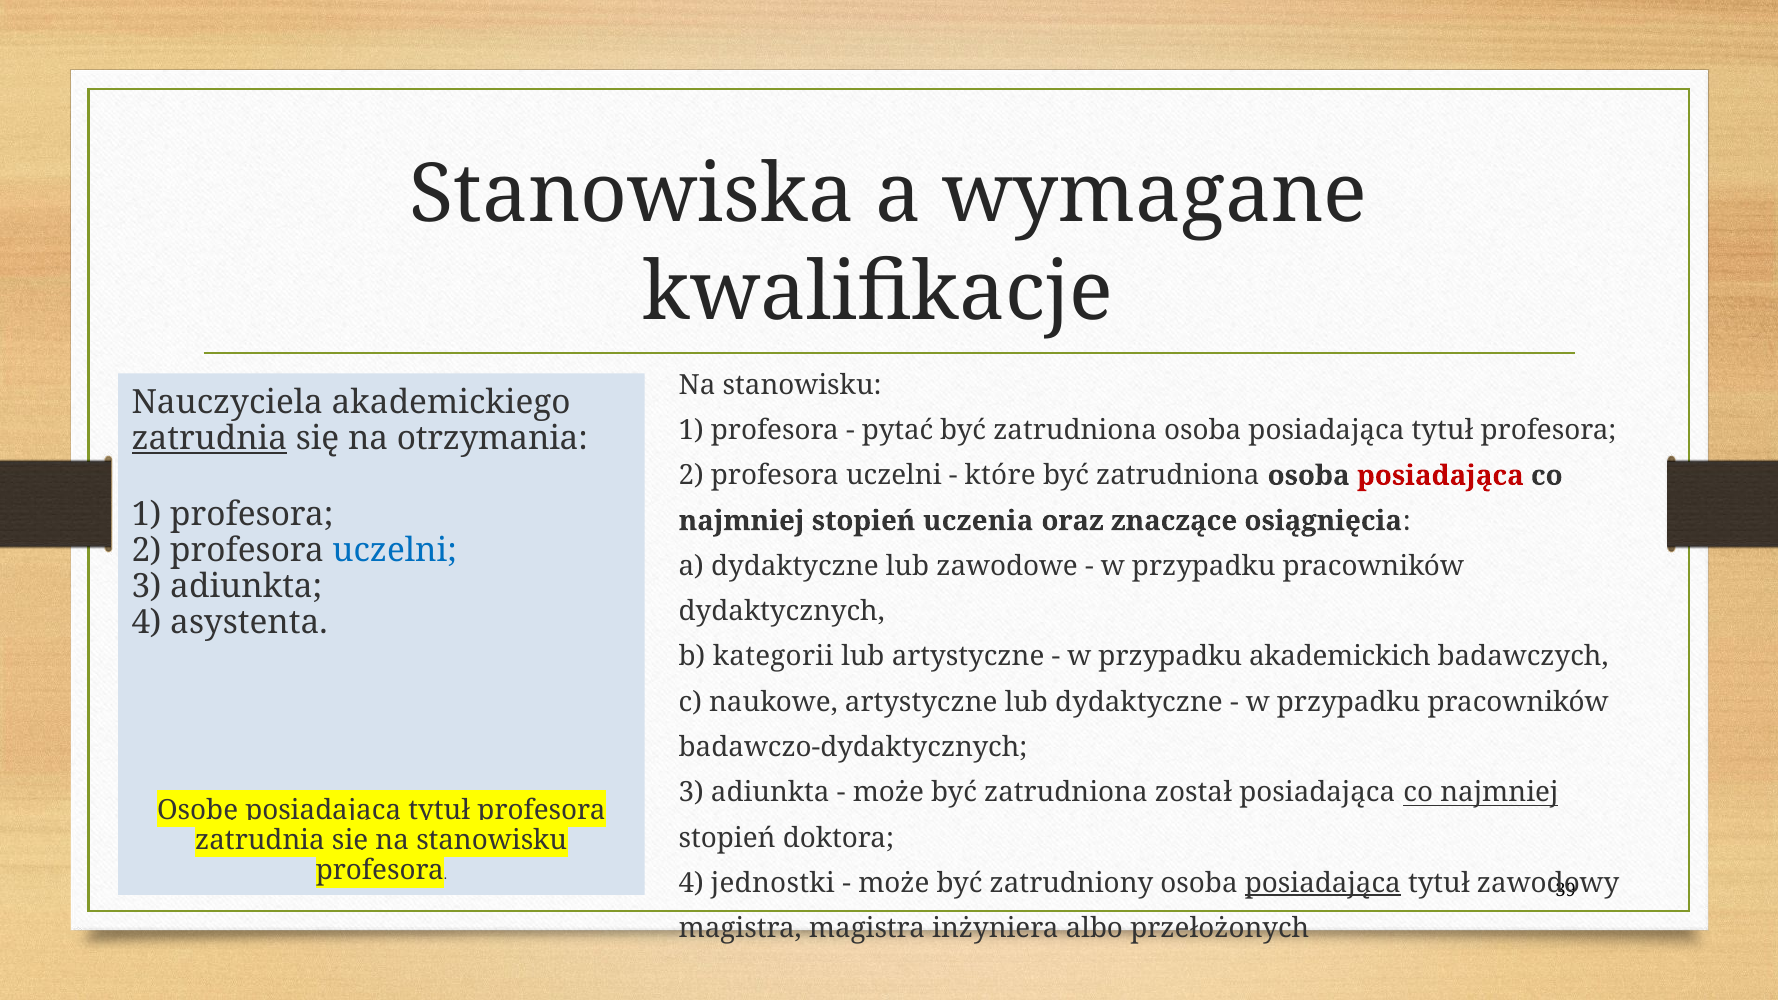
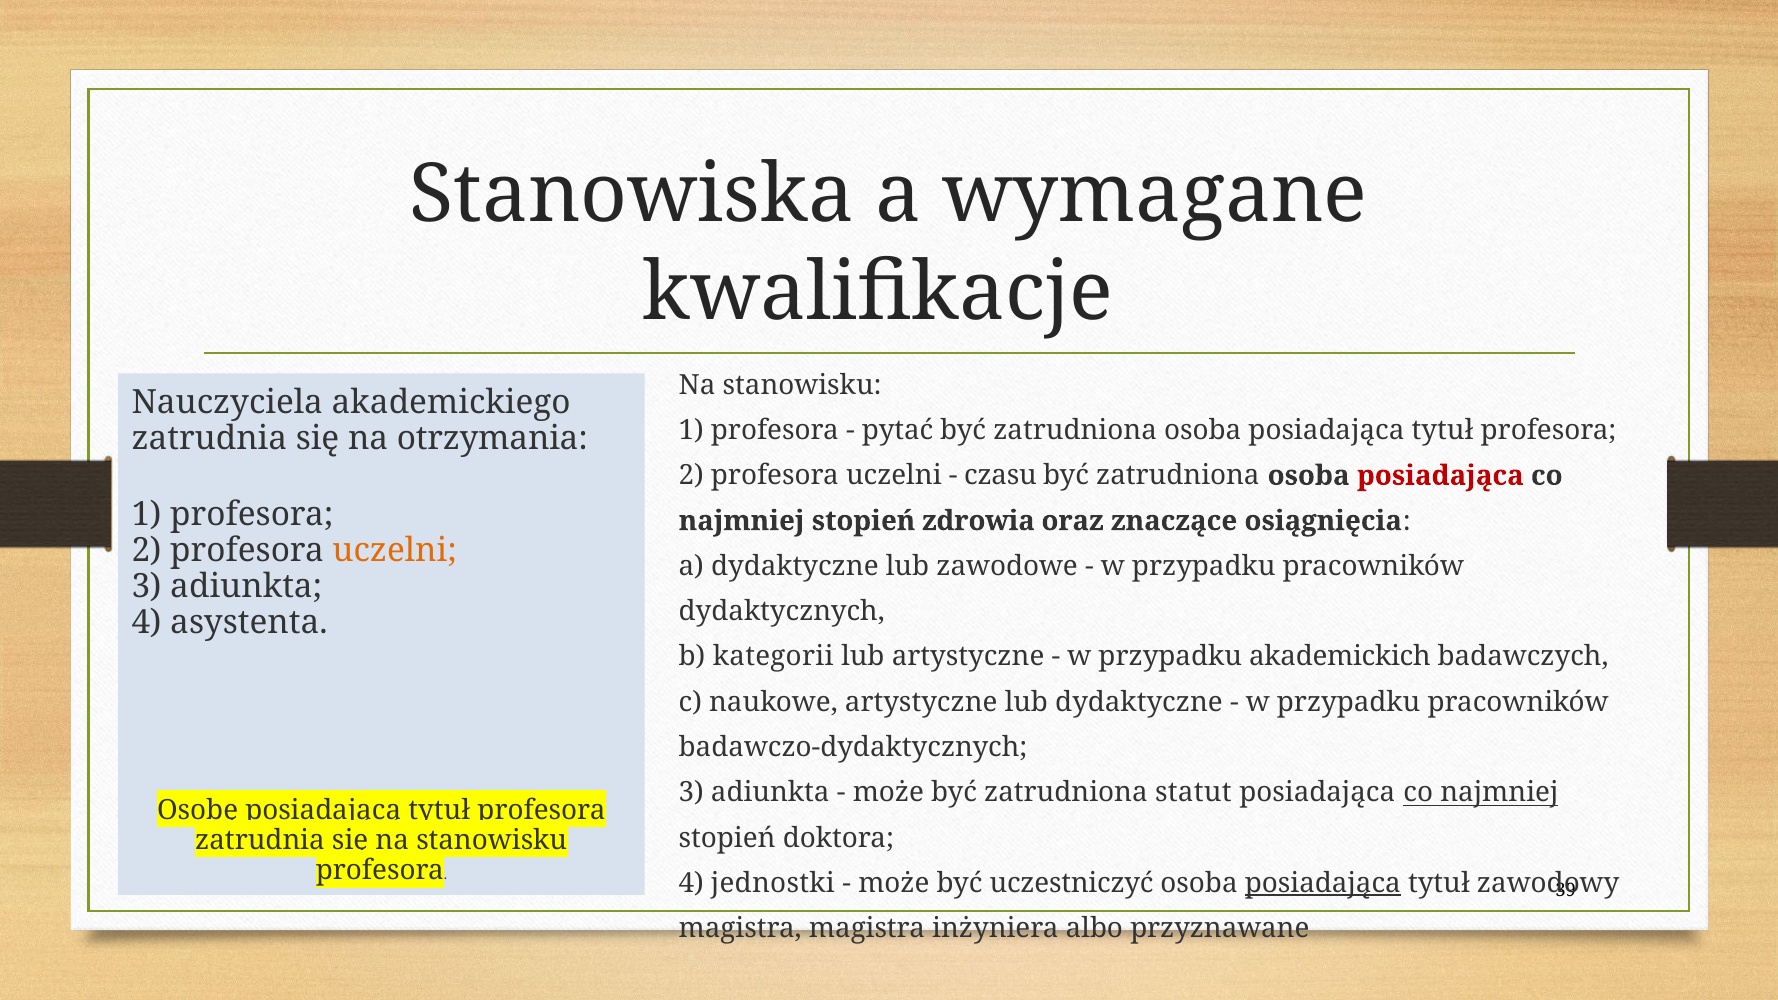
zatrudnia at (209, 438) underline: present -> none
które: które -> czasu
uczenia: uczenia -> zdrowia
uczelni at (395, 550) colour: blue -> orange
został: został -> statut
zatrudniony: zatrudniony -> uczestniczyć
przełożonych: przełożonych -> przyznawane
